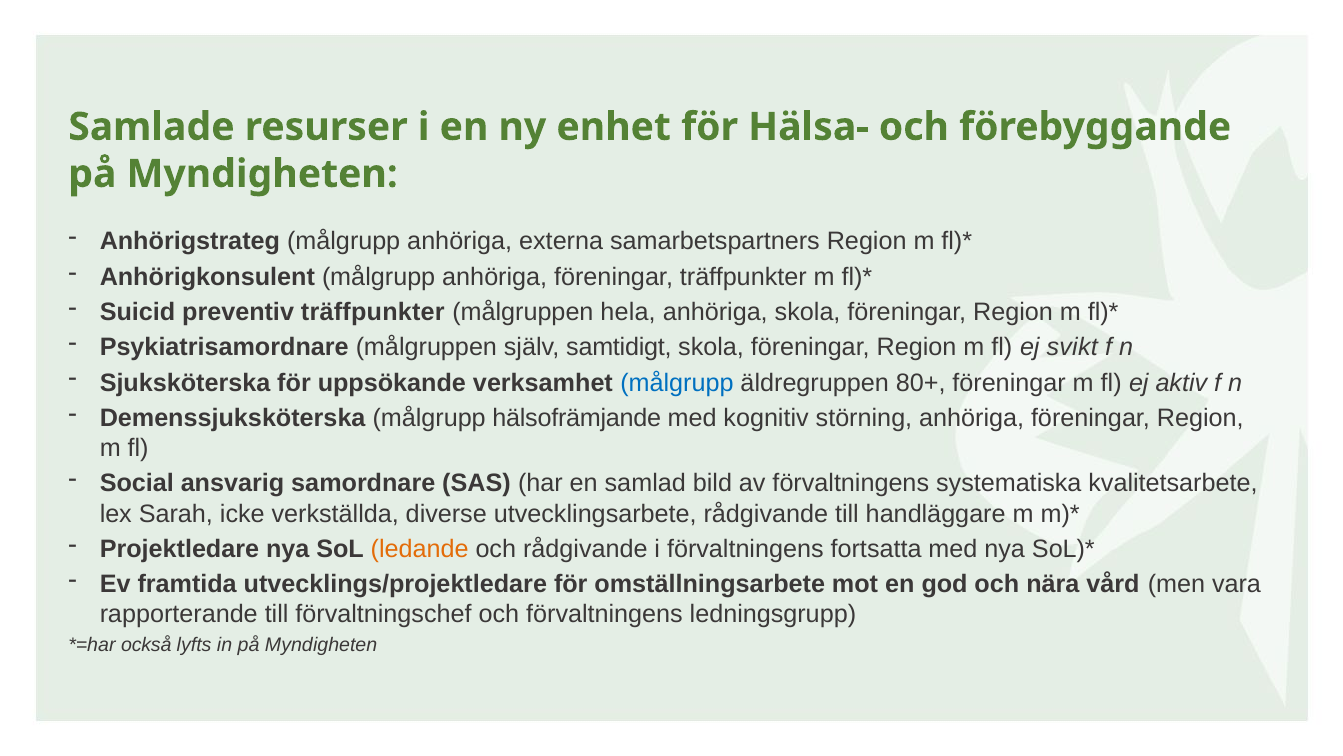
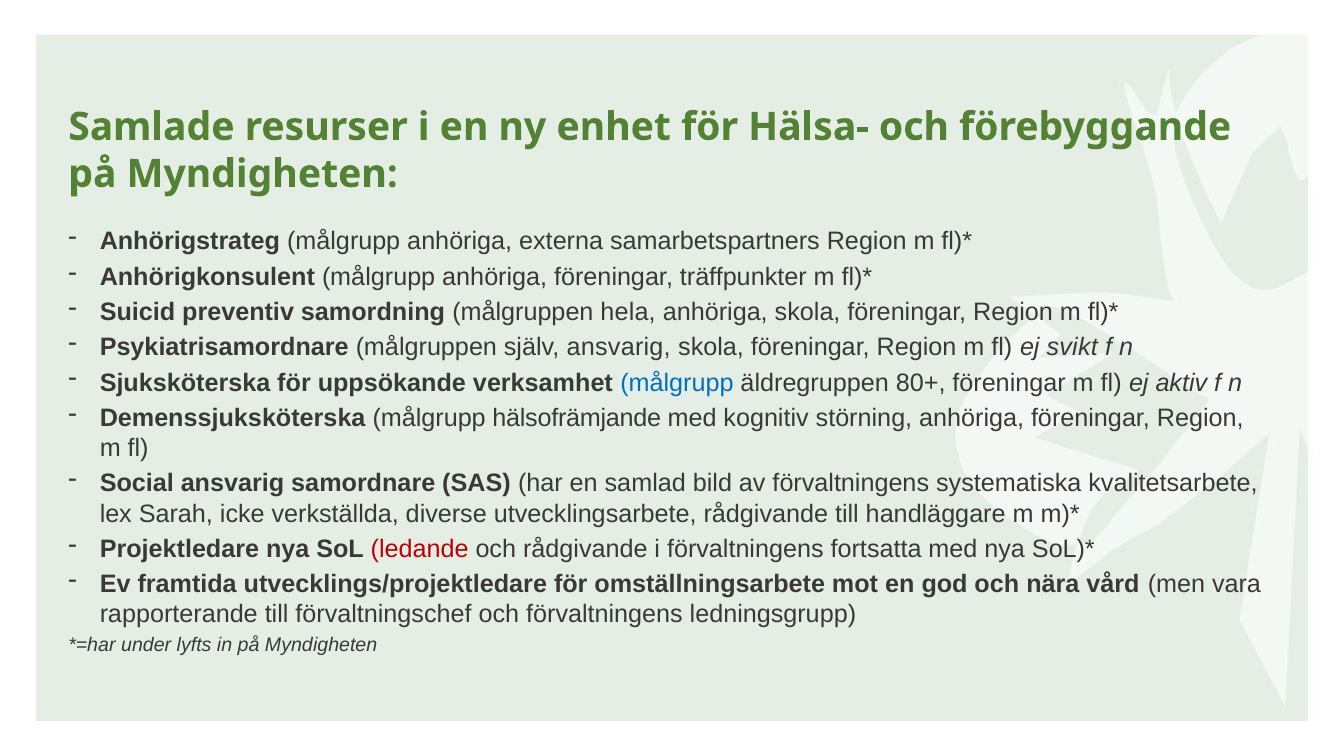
preventiv träffpunkter: träffpunkter -> samordning
själv samtidigt: samtidigt -> ansvarig
ledande colour: orange -> red
också: också -> under
